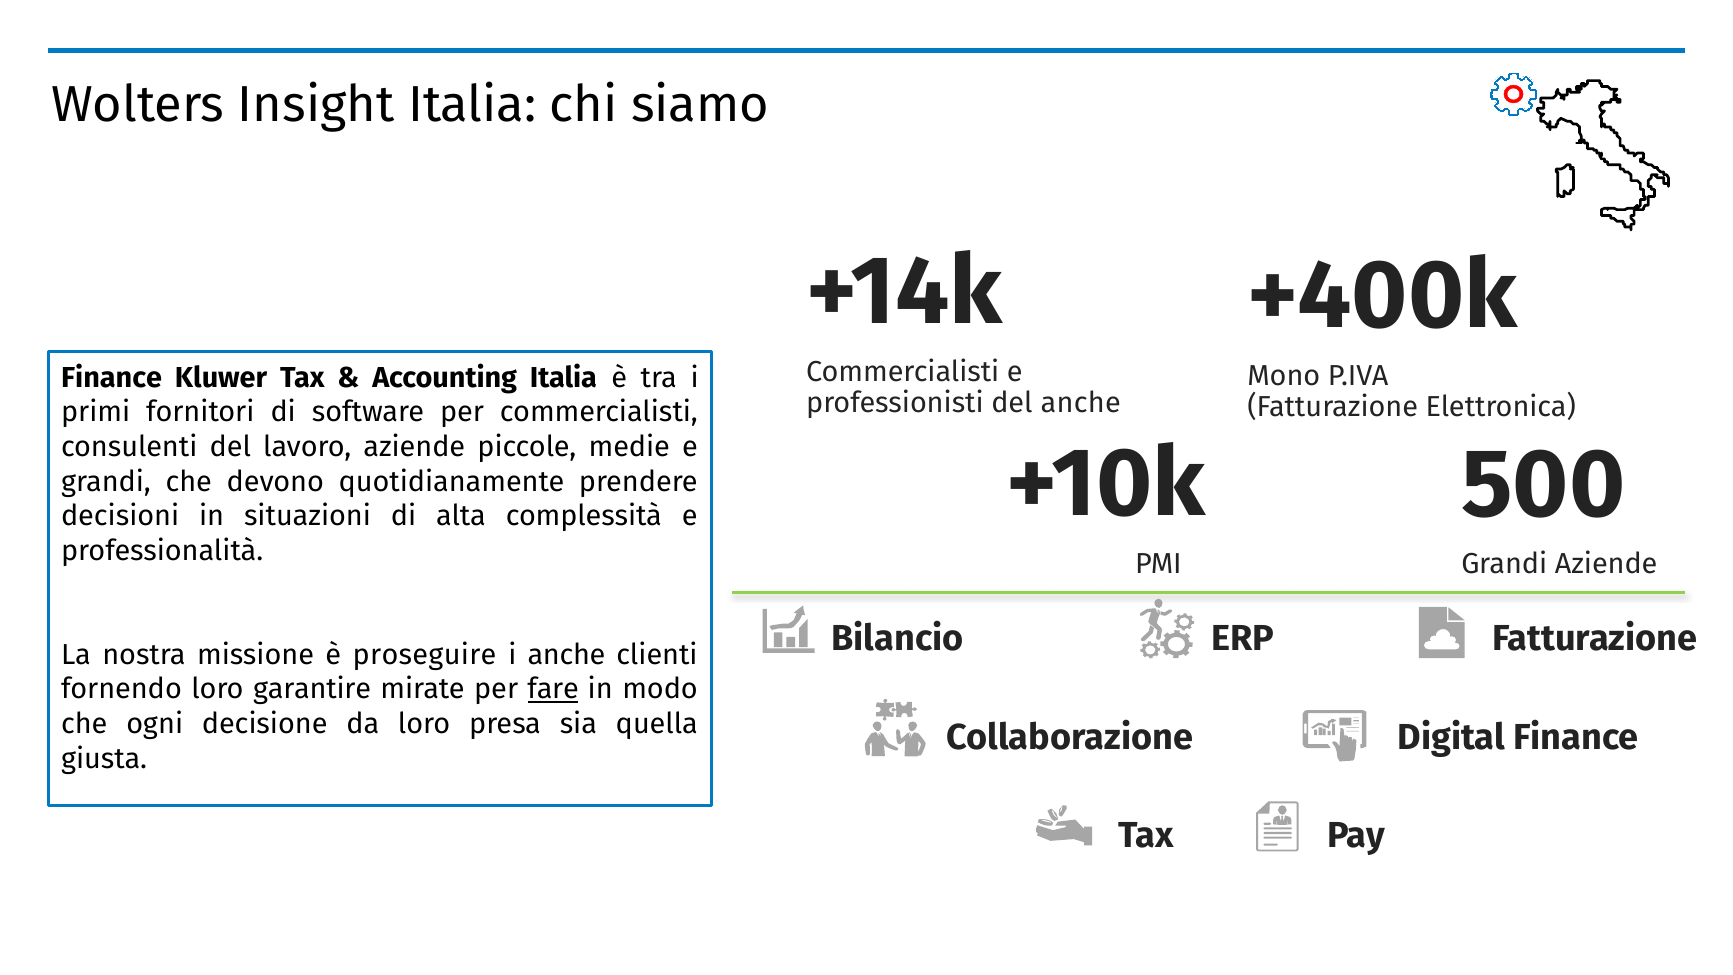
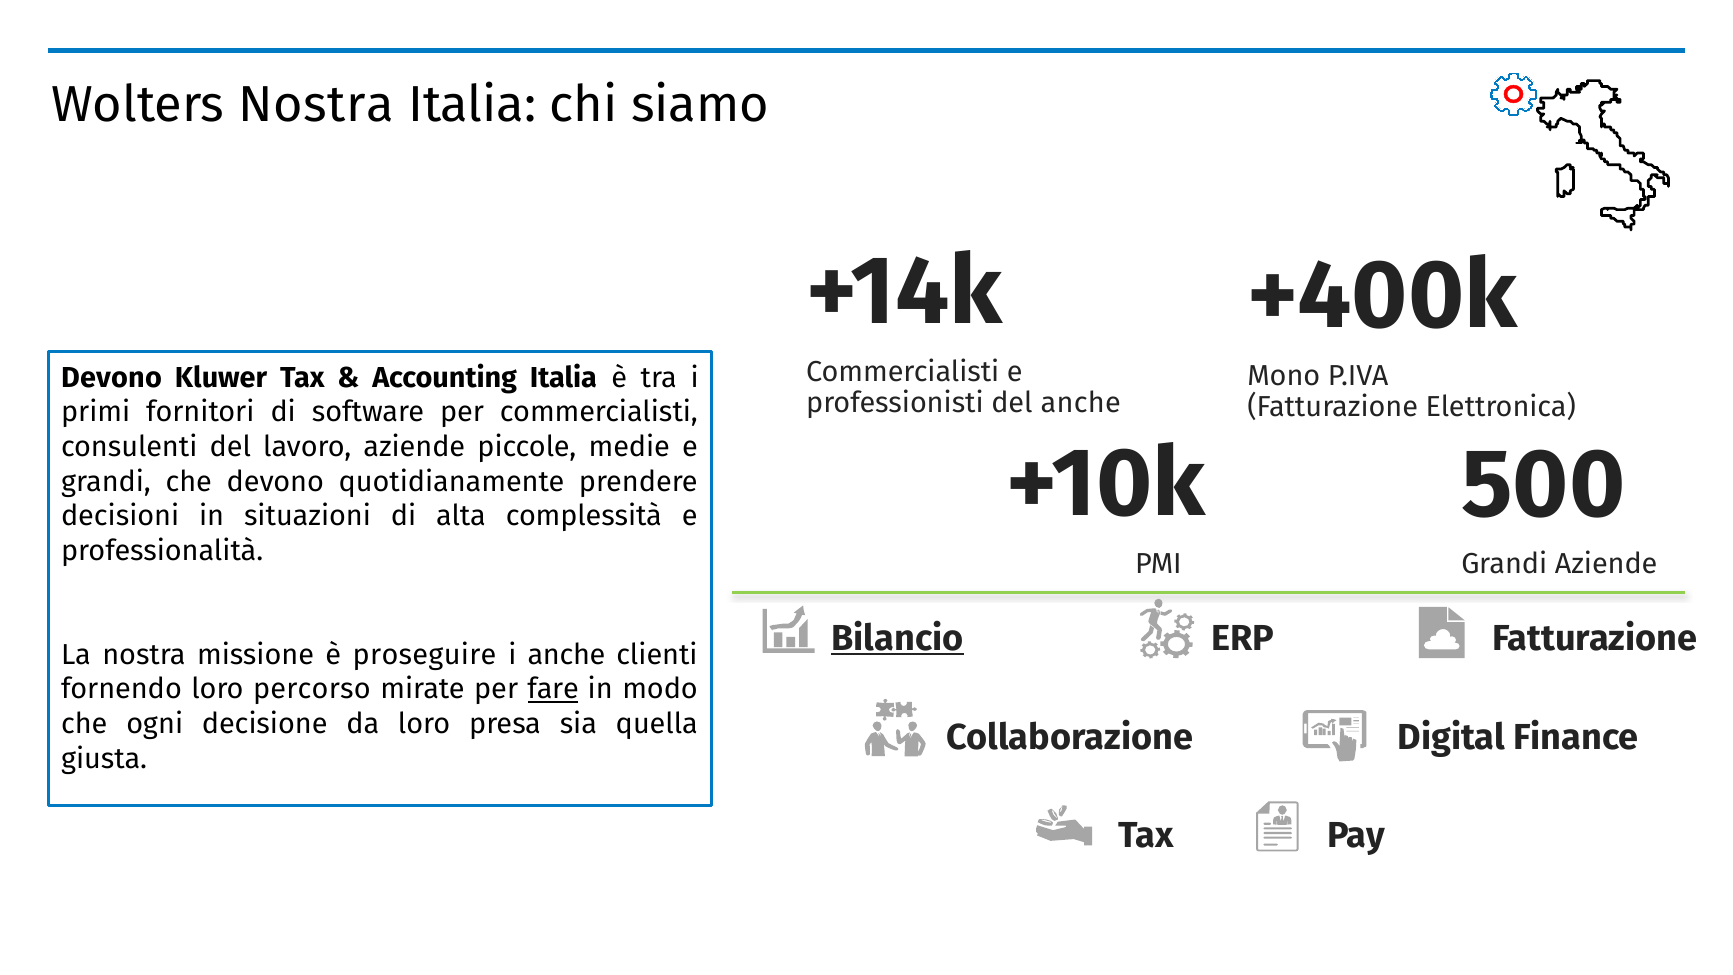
Wolters Insight: Insight -> Nostra
Finance at (112, 378): Finance -> Devono
Bilancio underline: none -> present
garantire: garantire -> percorso
